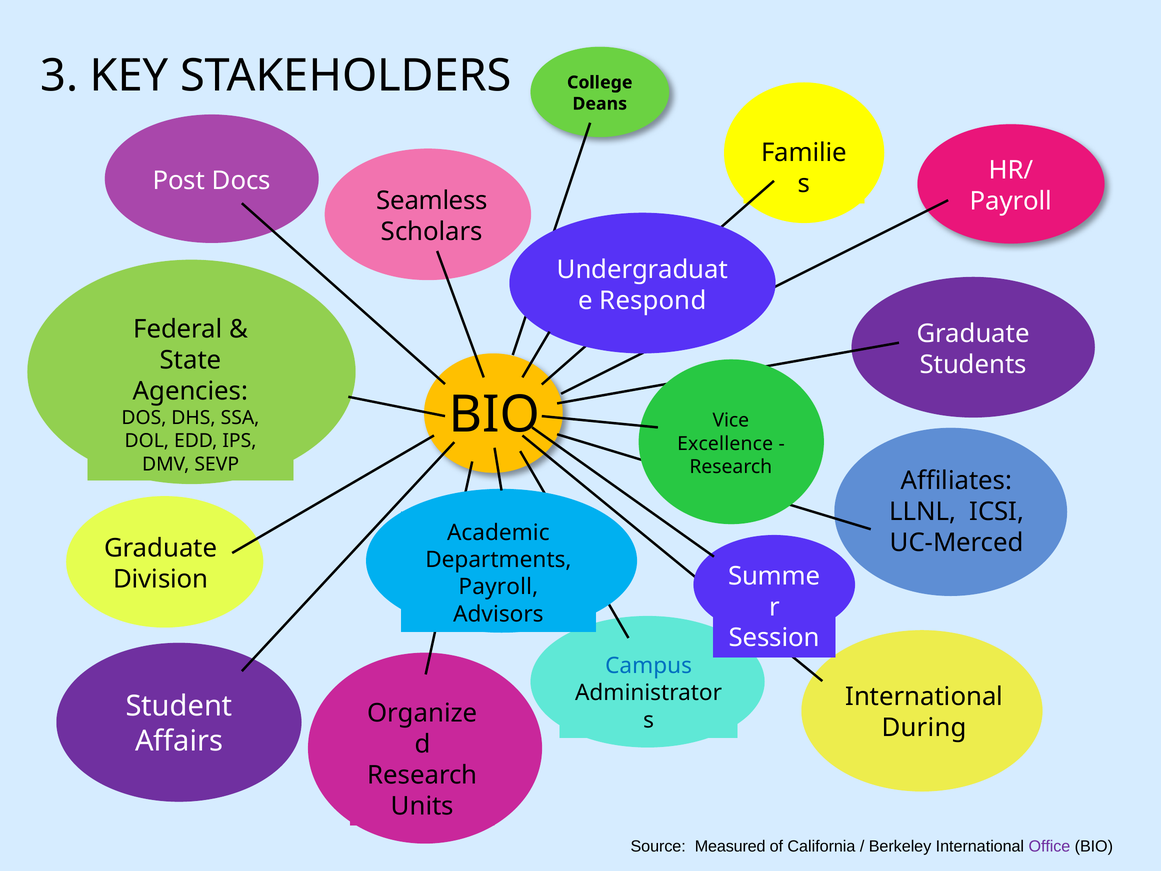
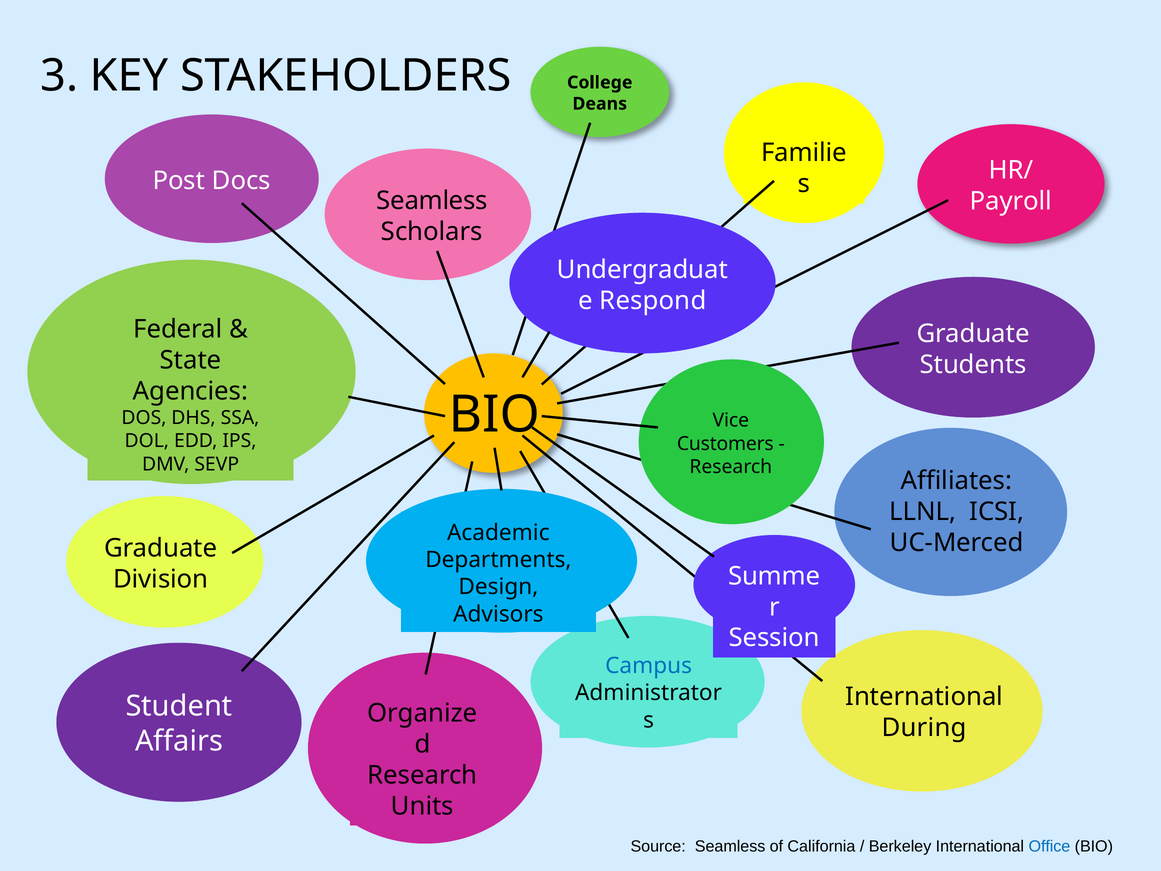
Excellence: Excellence -> Customers
Payroll at (498, 587): Payroll -> Design
Source Measured: Measured -> Seamless
Office colour: purple -> blue
